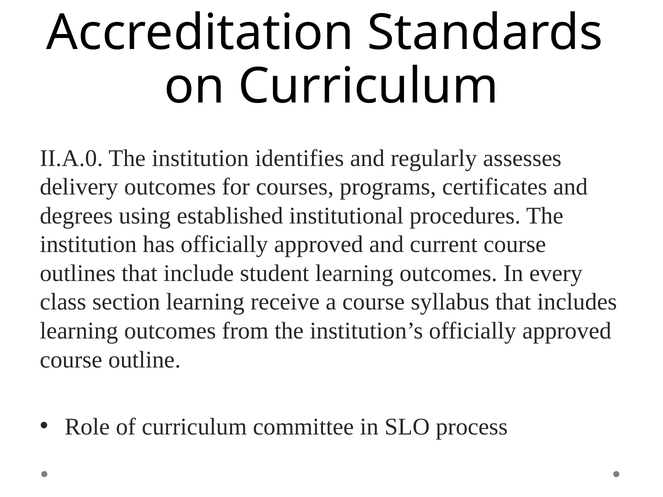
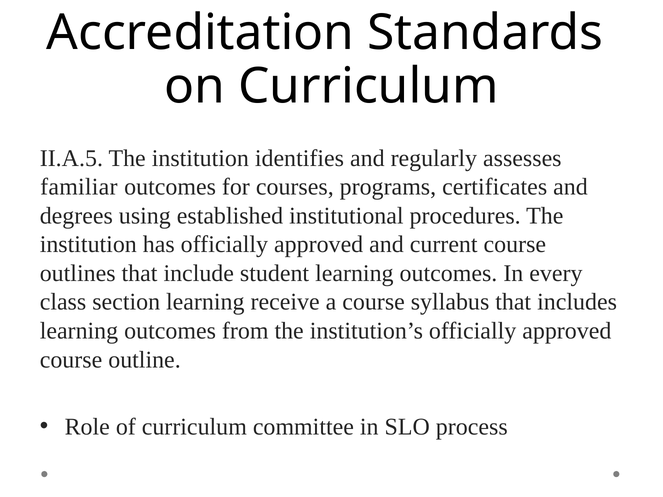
II.A.0: II.A.0 -> II.A.5
delivery: delivery -> familiar
